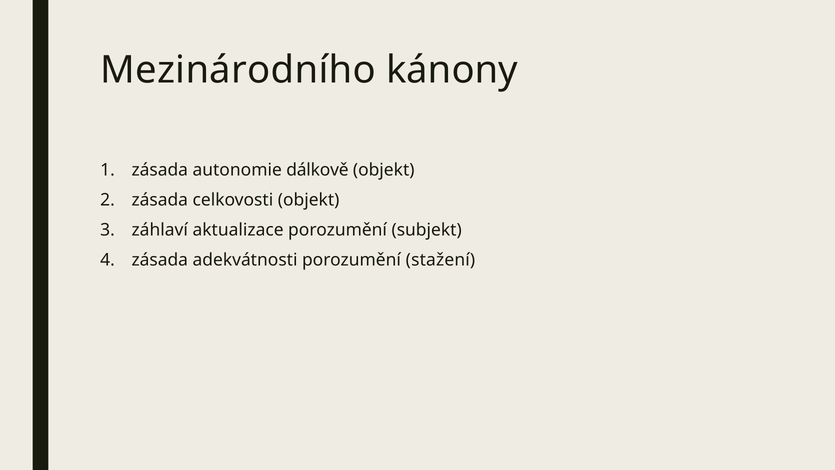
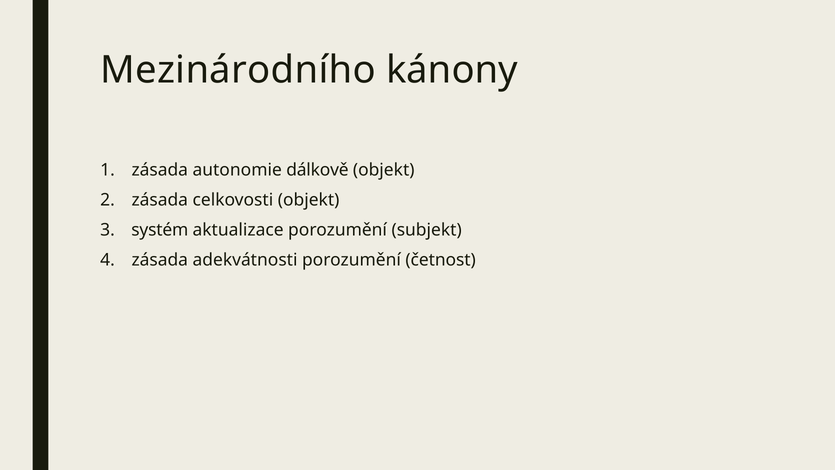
záhlaví: záhlaví -> systém
stažení: stažení -> četnost
